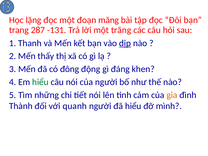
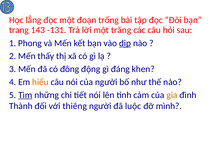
lặng: lặng -> lẳng
măng: măng -> trống
287: 287 -> 143
Thanh: Thanh -> Phong
hiểu at (40, 82) colour: green -> orange
Tìm underline: none -> present
quanh: quanh -> thiêng
đã hiểu: hiểu -> luộc
